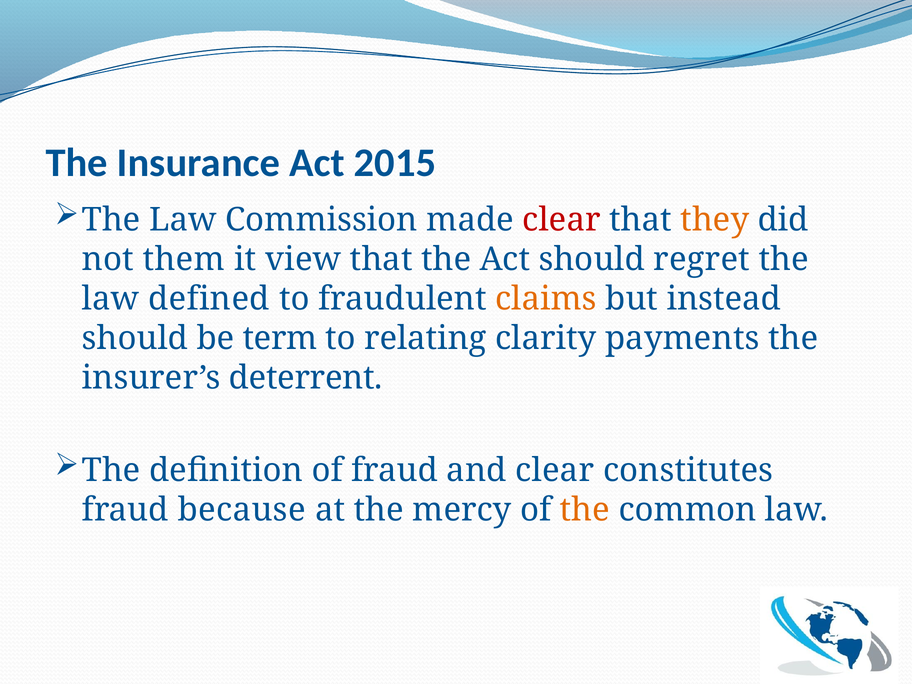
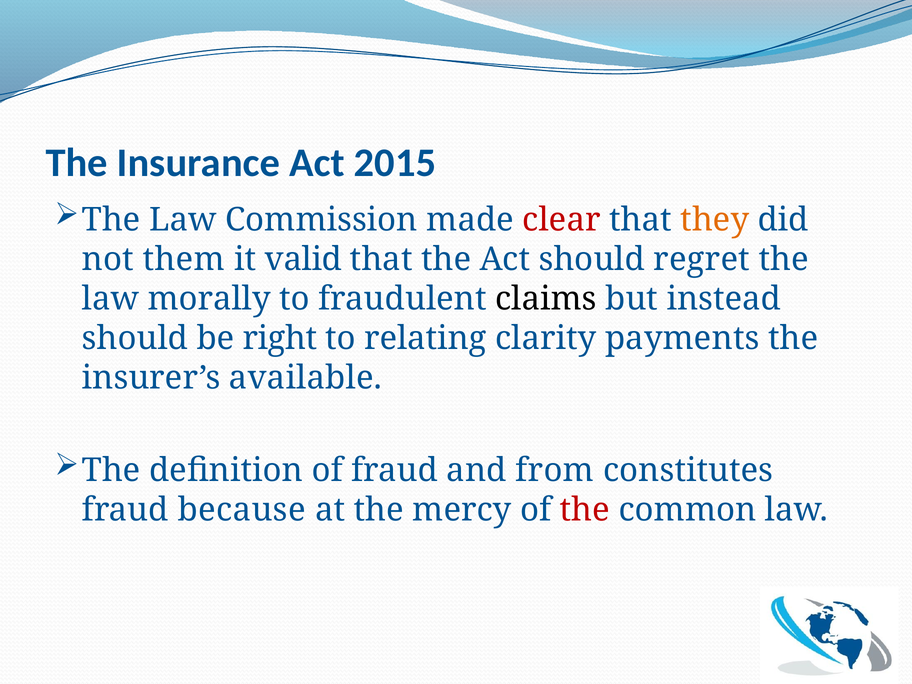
view: view -> valid
defined: defined -> morally
claims colour: orange -> black
term: term -> right
deterrent: deterrent -> available
and clear: clear -> from
the at (585, 510) colour: orange -> red
